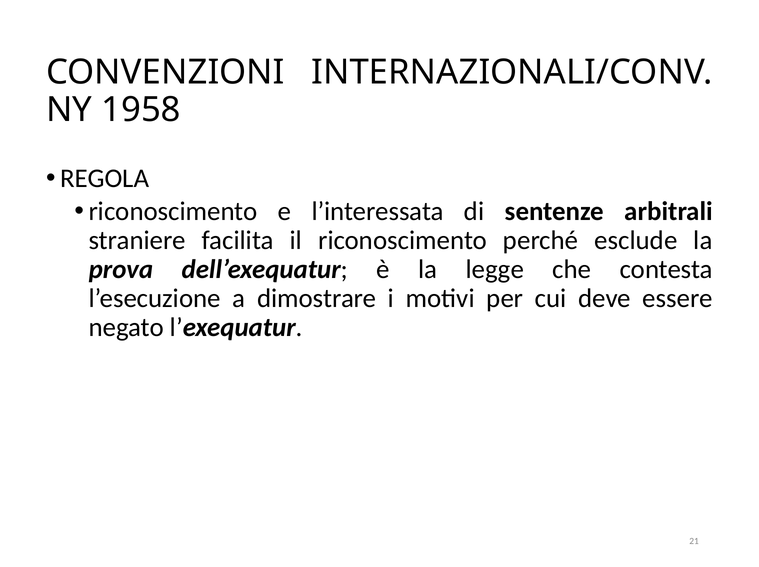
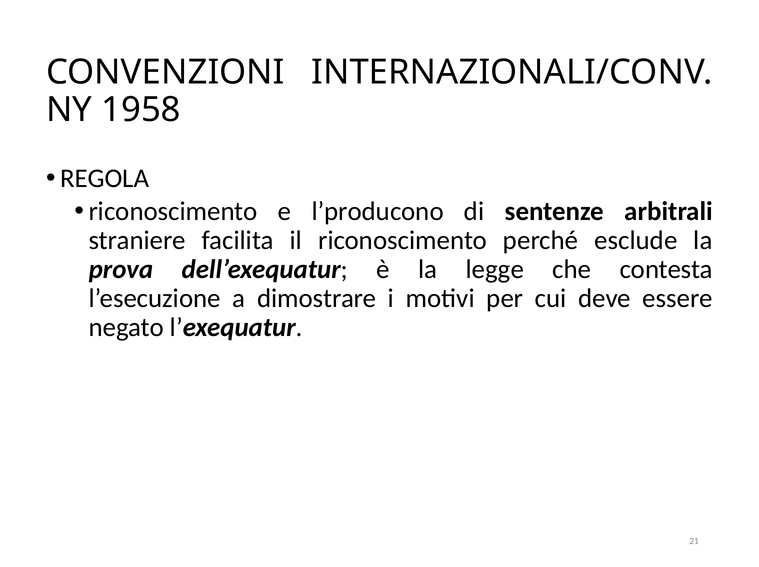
l’interessata: l’interessata -> l’producono
